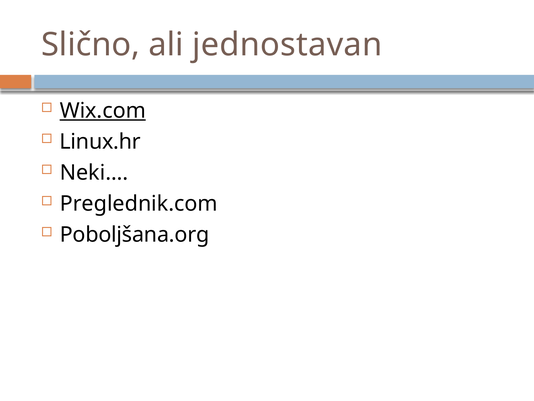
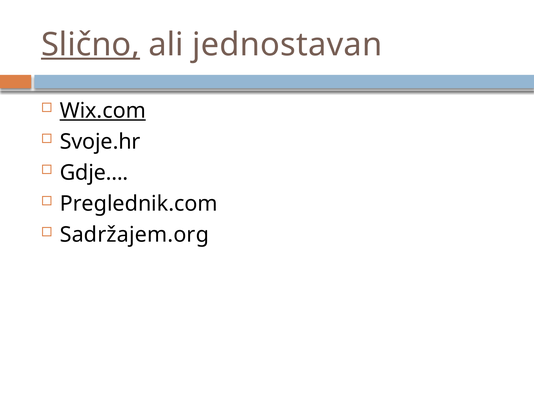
Slično underline: none -> present
Linux.hr: Linux.hr -> Svoje.hr
Neki…: Neki… -> Gdje…
Poboljšana.org: Poboljšana.org -> Sadržajem.org
